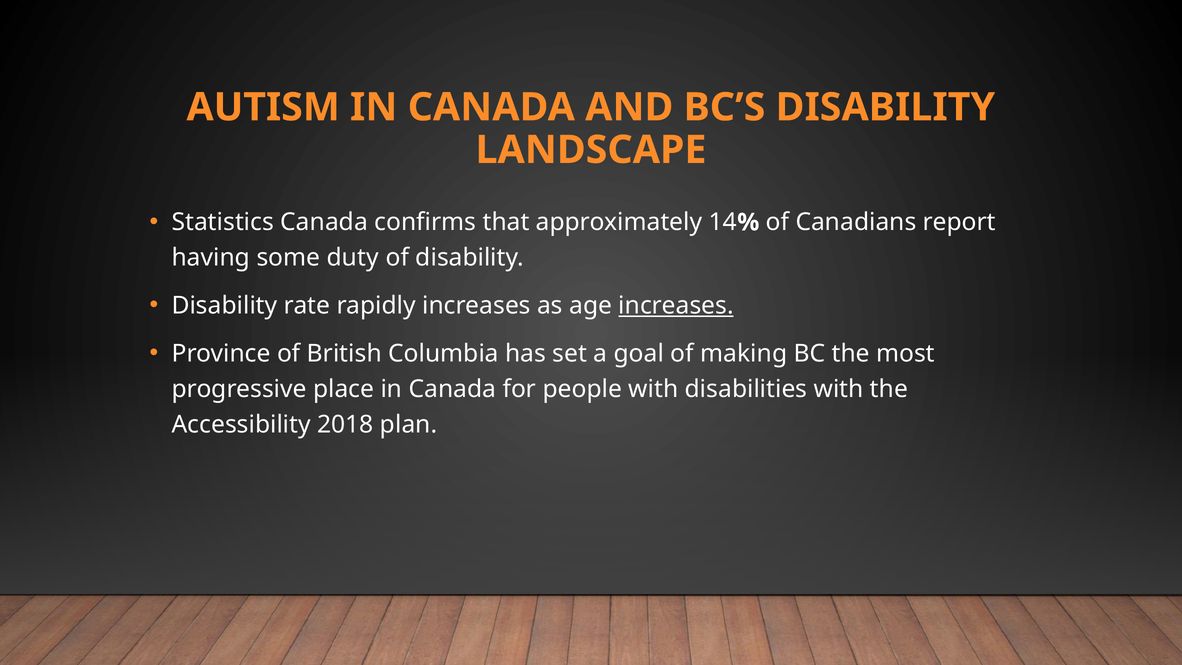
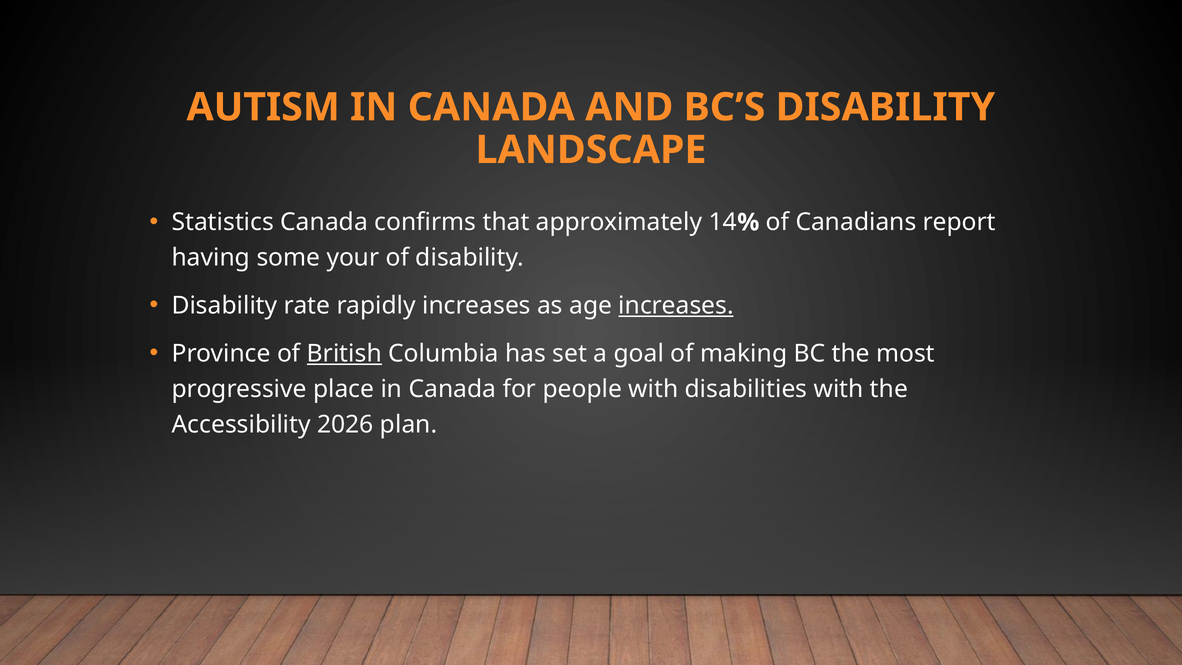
duty: duty -> your
British underline: none -> present
2018: 2018 -> 2026
